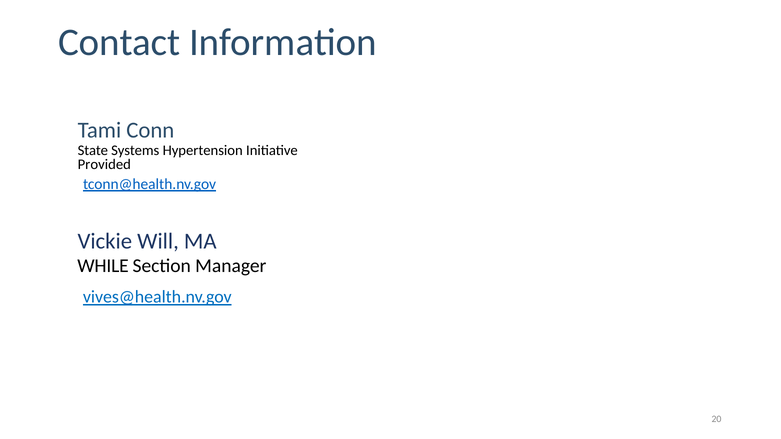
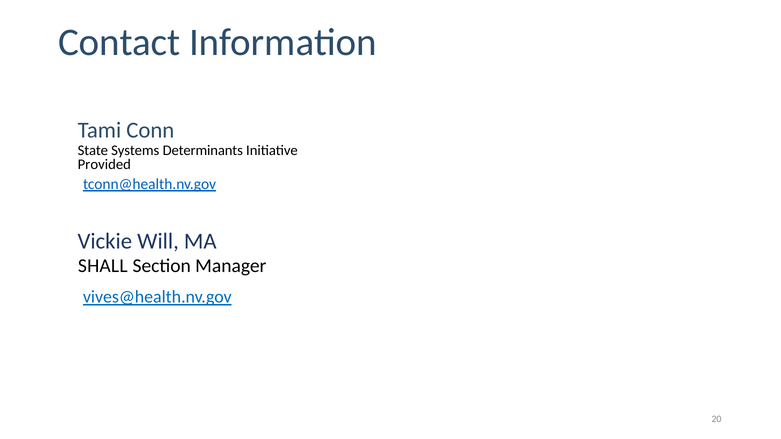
Hypertension: Hypertension -> Determinants
WHILE: WHILE -> SHALL
